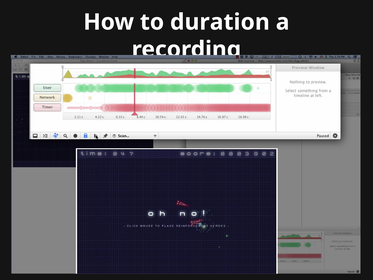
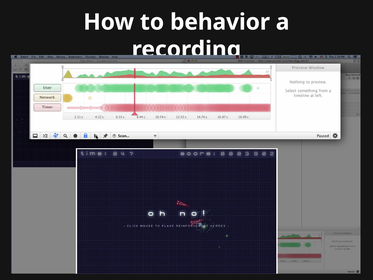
duration: duration -> behavior
